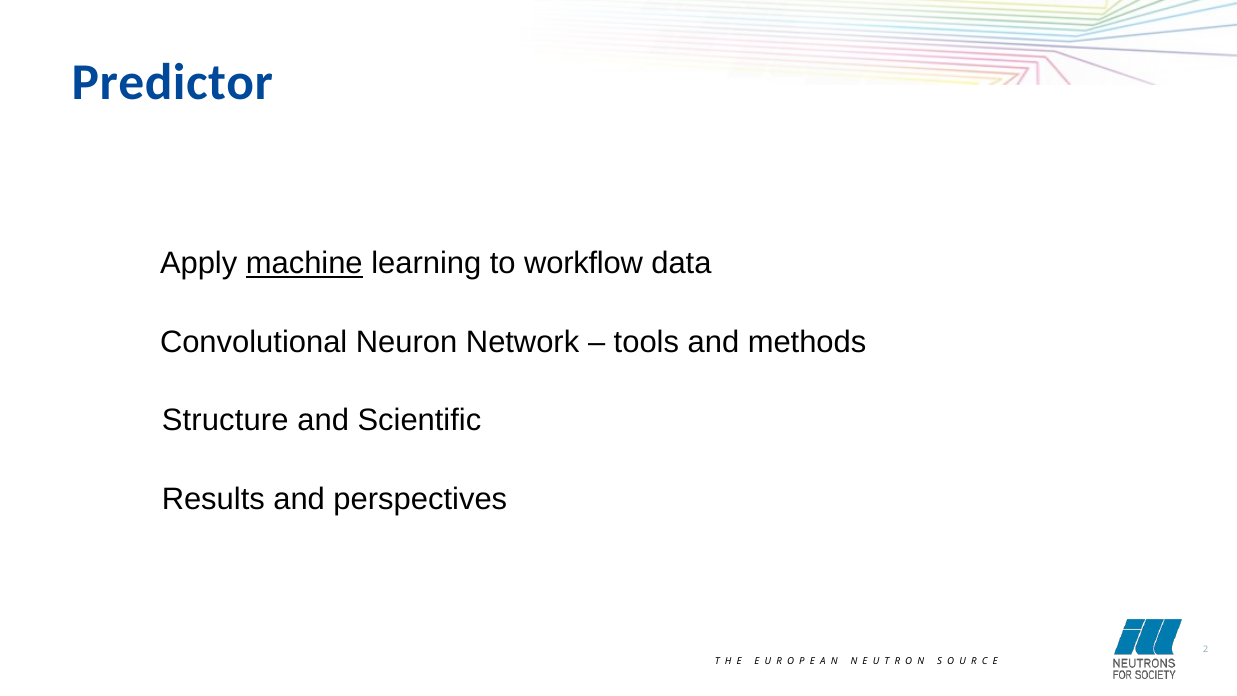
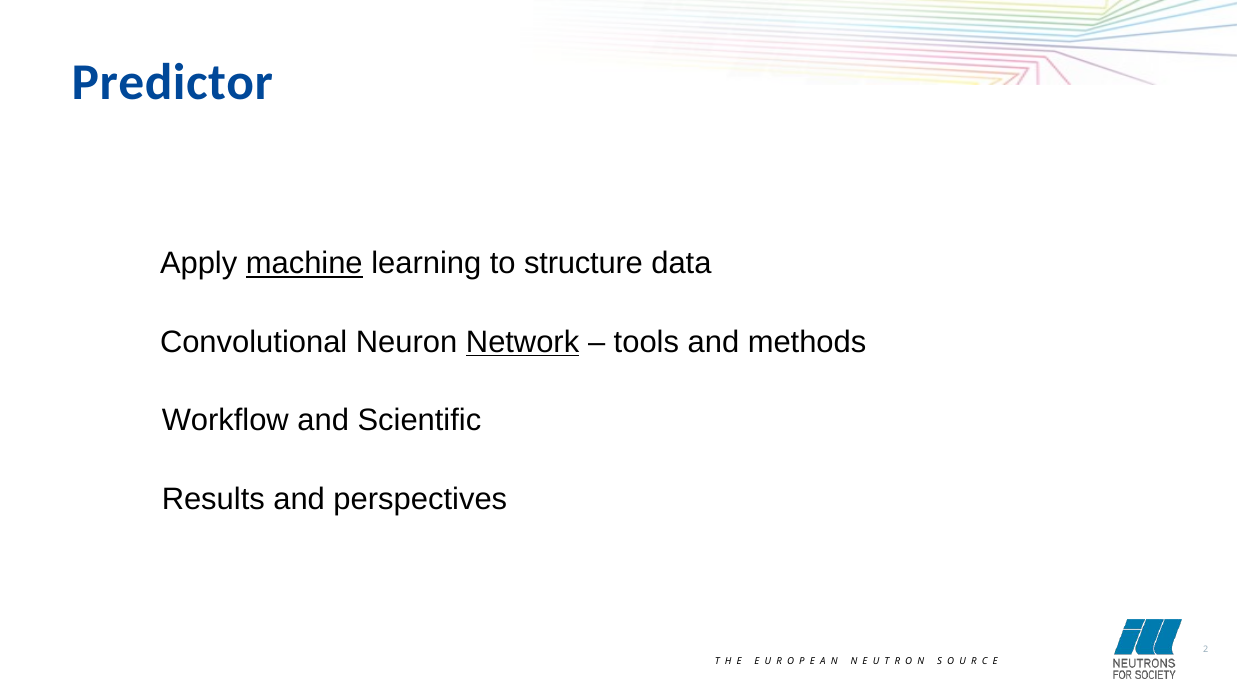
workflow: workflow -> structure
Network underline: none -> present
Structure: Structure -> Workflow
